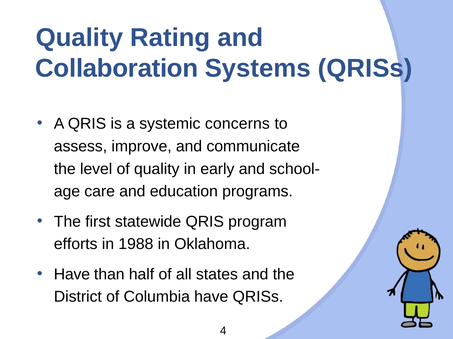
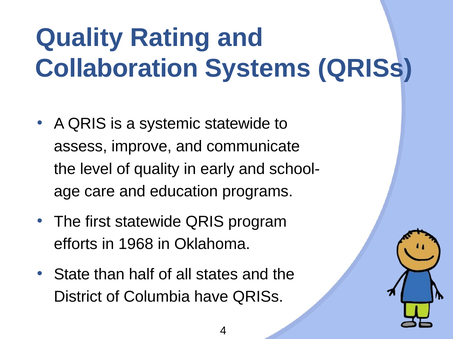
systemic concerns: concerns -> statewide
1988: 1988 -> 1968
Have at (72, 275): Have -> State
